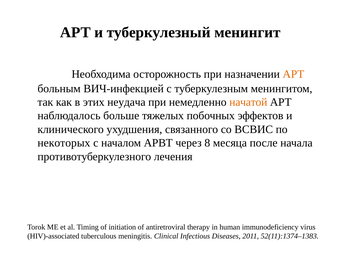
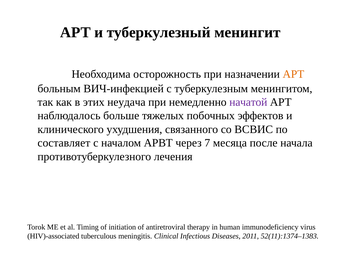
начатой colour: orange -> purple
некоторых: некоторых -> составляет
8: 8 -> 7
